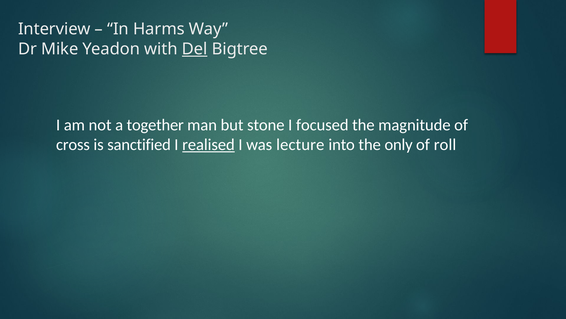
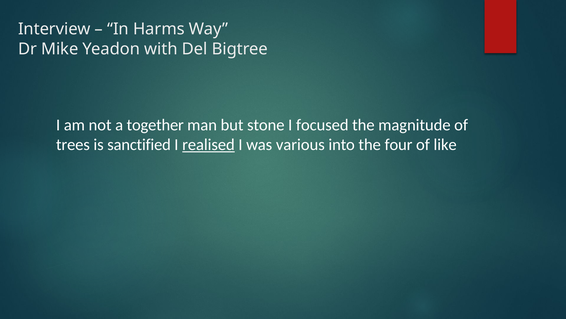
Del underline: present -> none
cross: cross -> trees
lecture: lecture -> various
only: only -> four
roll: roll -> like
